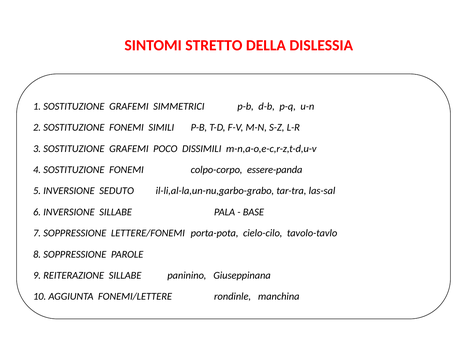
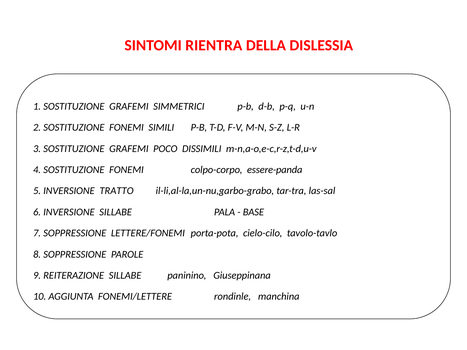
STRETTO: STRETTO -> RIENTRA
SEDUTO: SEDUTO -> TRATTO
